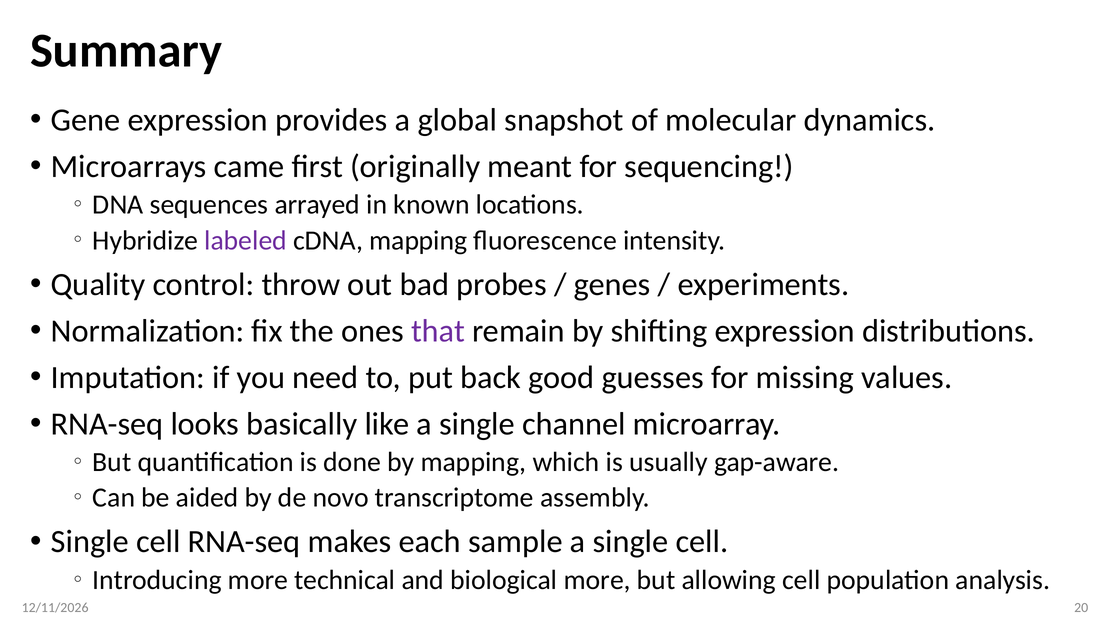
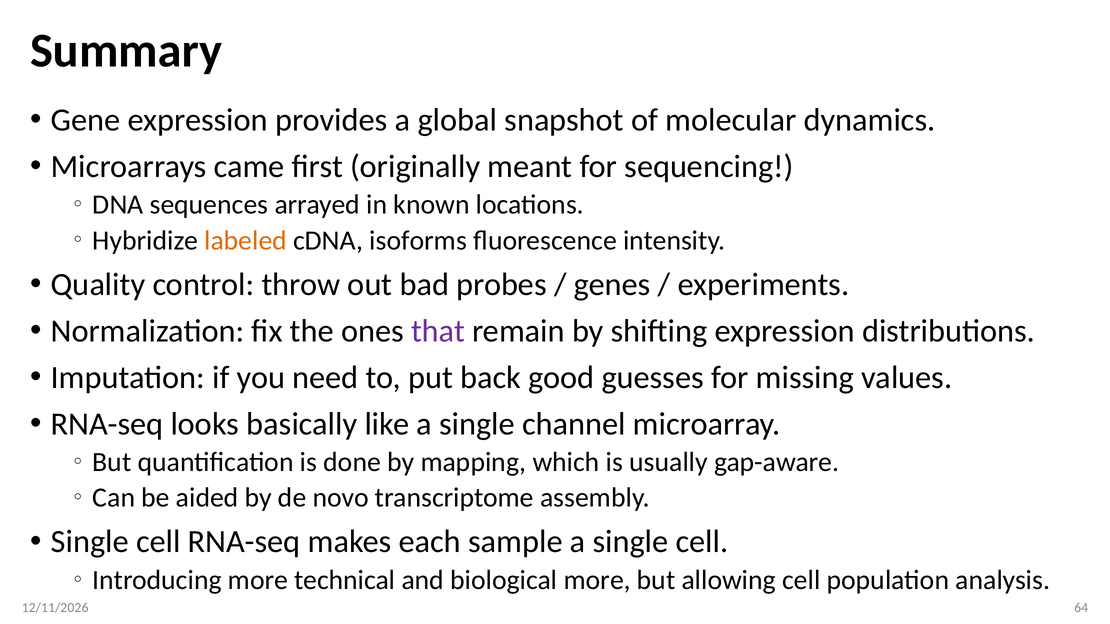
labeled colour: purple -> orange
cDNA mapping: mapping -> isoforms
20: 20 -> 64
